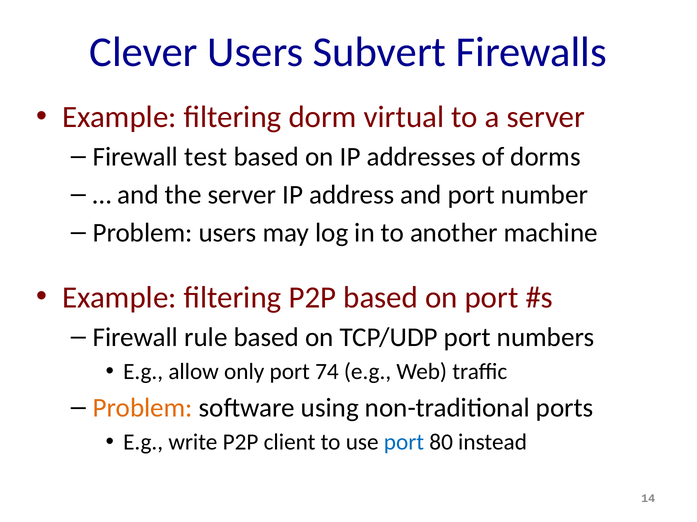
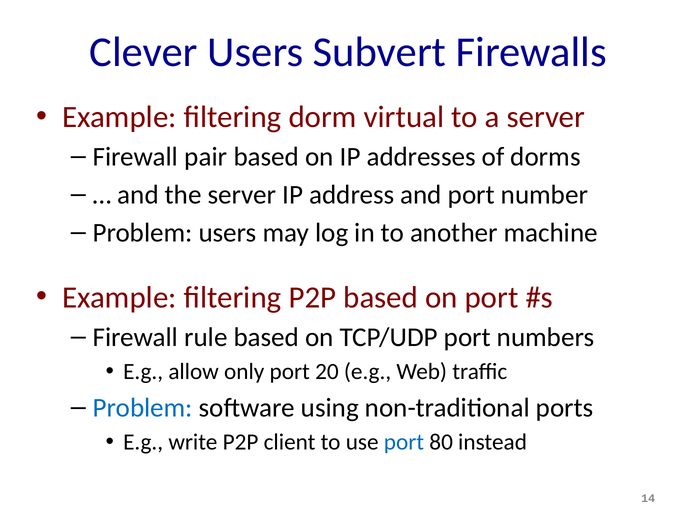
test: test -> pair
74: 74 -> 20
Problem at (143, 408) colour: orange -> blue
